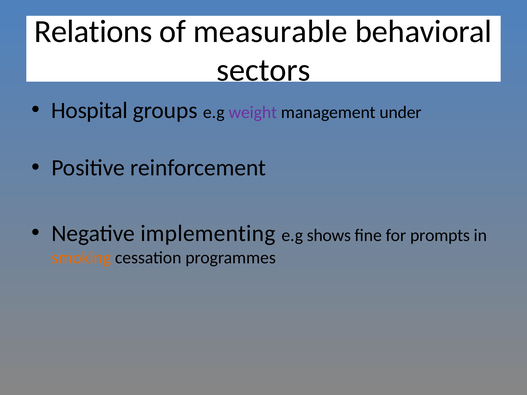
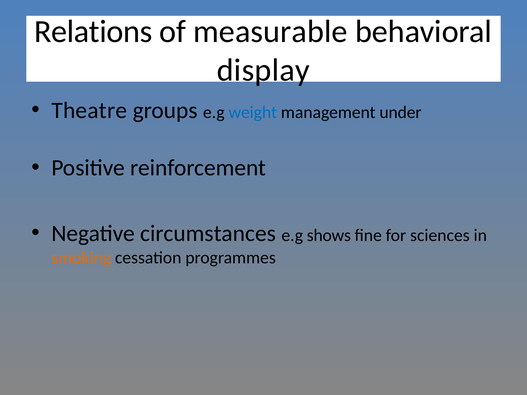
sectors: sectors -> display
Hospital: Hospital -> Theatre
weight colour: purple -> blue
implementing: implementing -> circumstances
prompts: prompts -> sciences
